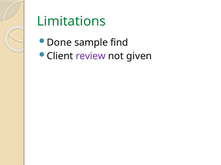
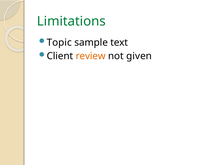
Done: Done -> Topic
find: find -> text
review colour: purple -> orange
